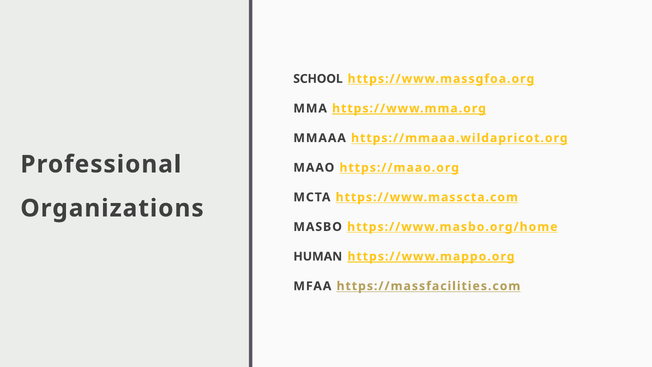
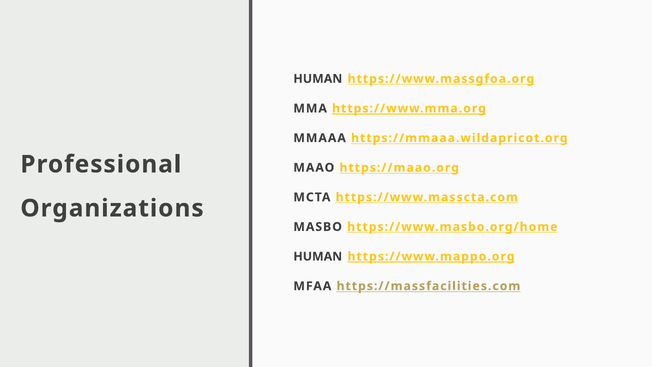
SCHOOL at (318, 79): SCHOOL -> HUMAN
